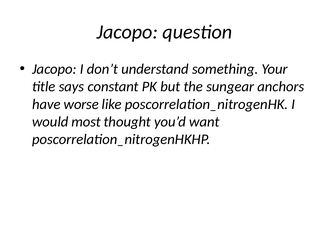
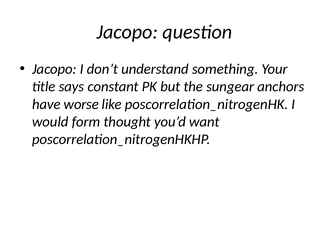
most: most -> form
